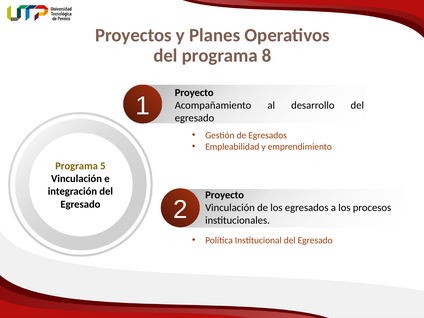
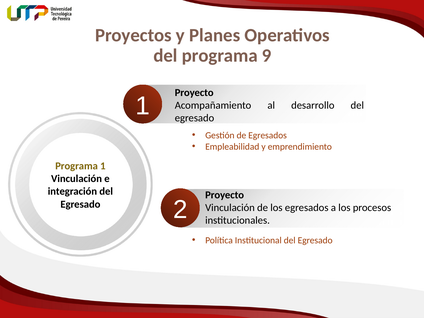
8: 8 -> 9
Programa 5: 5 -> 1
